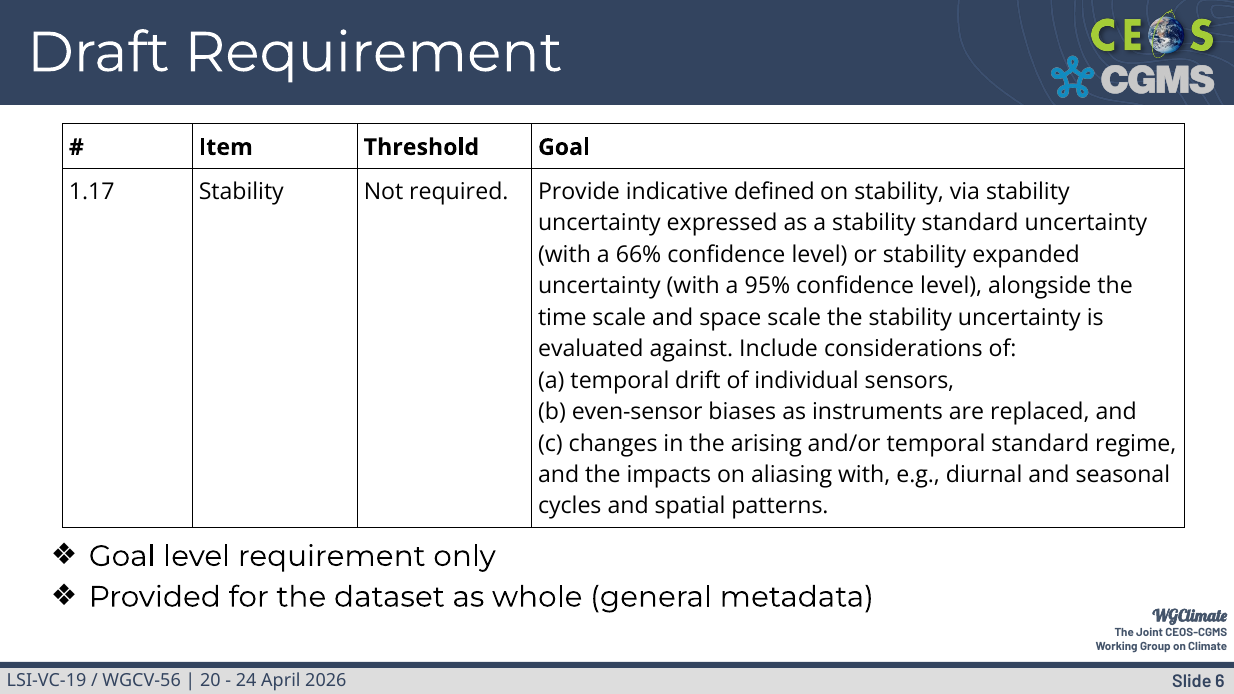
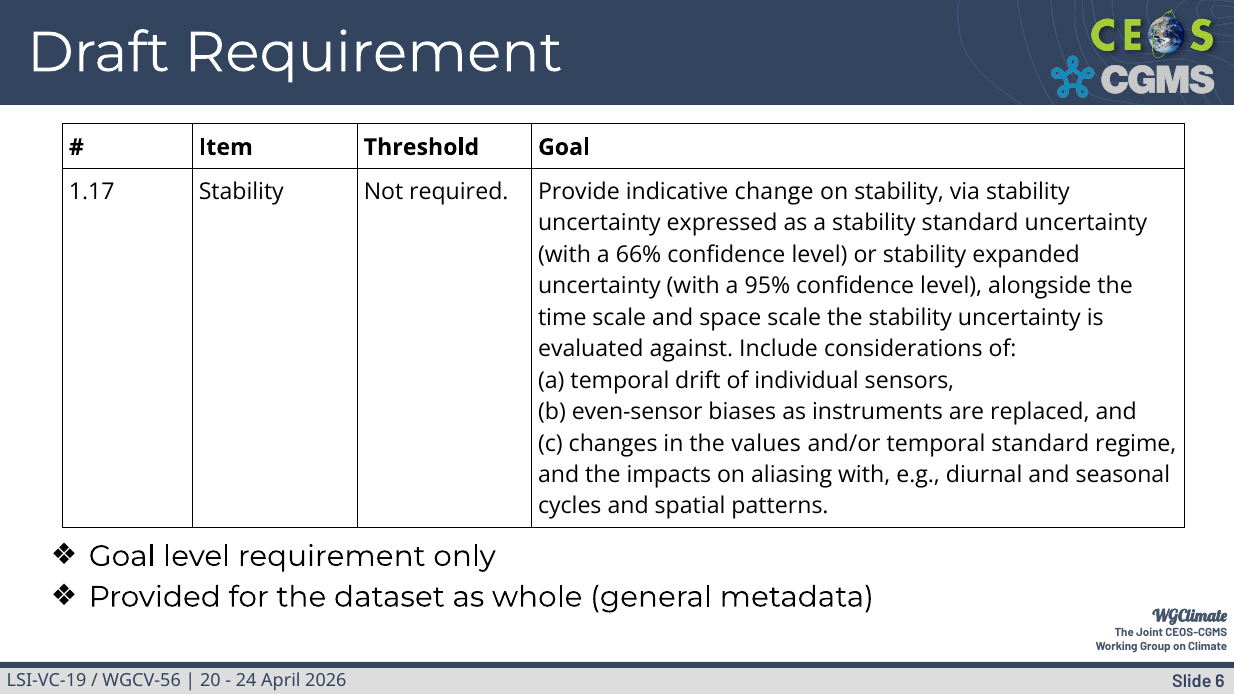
defined: defined -> change
arising: arising -> values
